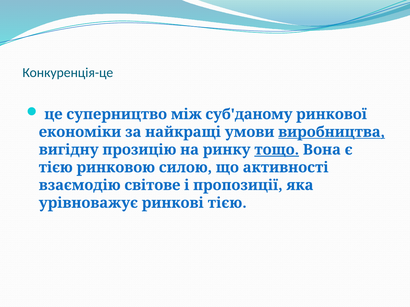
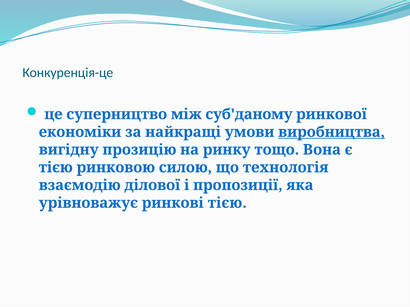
тощо underline: present -> none
активності: активності -> технологія
світове: світове -> ділової
